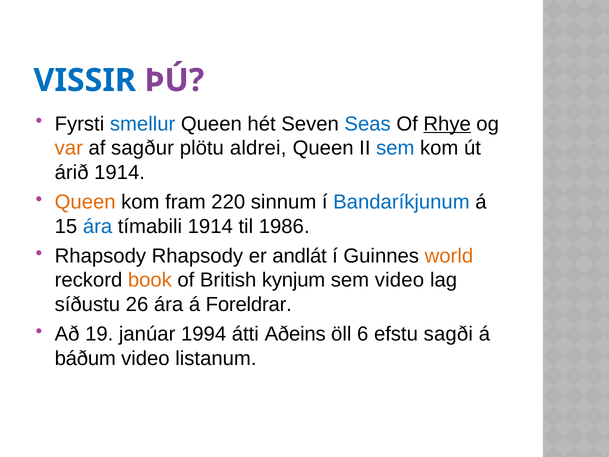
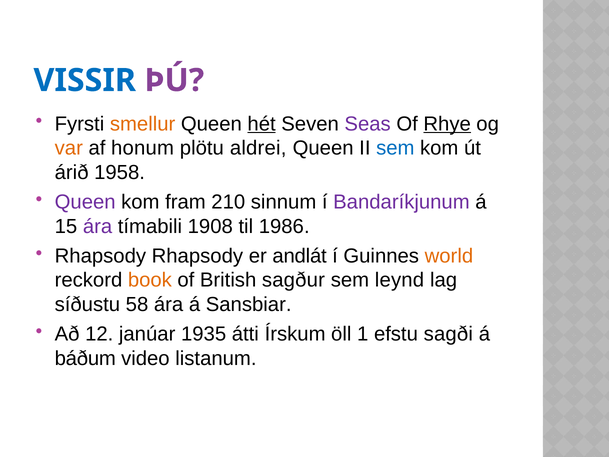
smellur colour: blue -> orange
hét underline: none -> present
Seas colour: blue -> purple
sagður: sagður -> honum
árið 1914: 1914 -> 1958
Queen at (85, 202) colour: orange -> purple
220: 220 -> 210
Bandaríkjunum colour: blue -> purple
ára at (98, 226) colour: blue -> purple
tímabili 1914: 1914 -> 1908
kynjum: kynjum -> sagður
sem video: video -> leynd
26: 26 -> 58
Foreldrar: Foreldrar -> Sansbiar
19: 19 -> 12
1994: 1994 -> 1935
Aðeins: Aðeins -> Írskum
6: 6 -> 1
